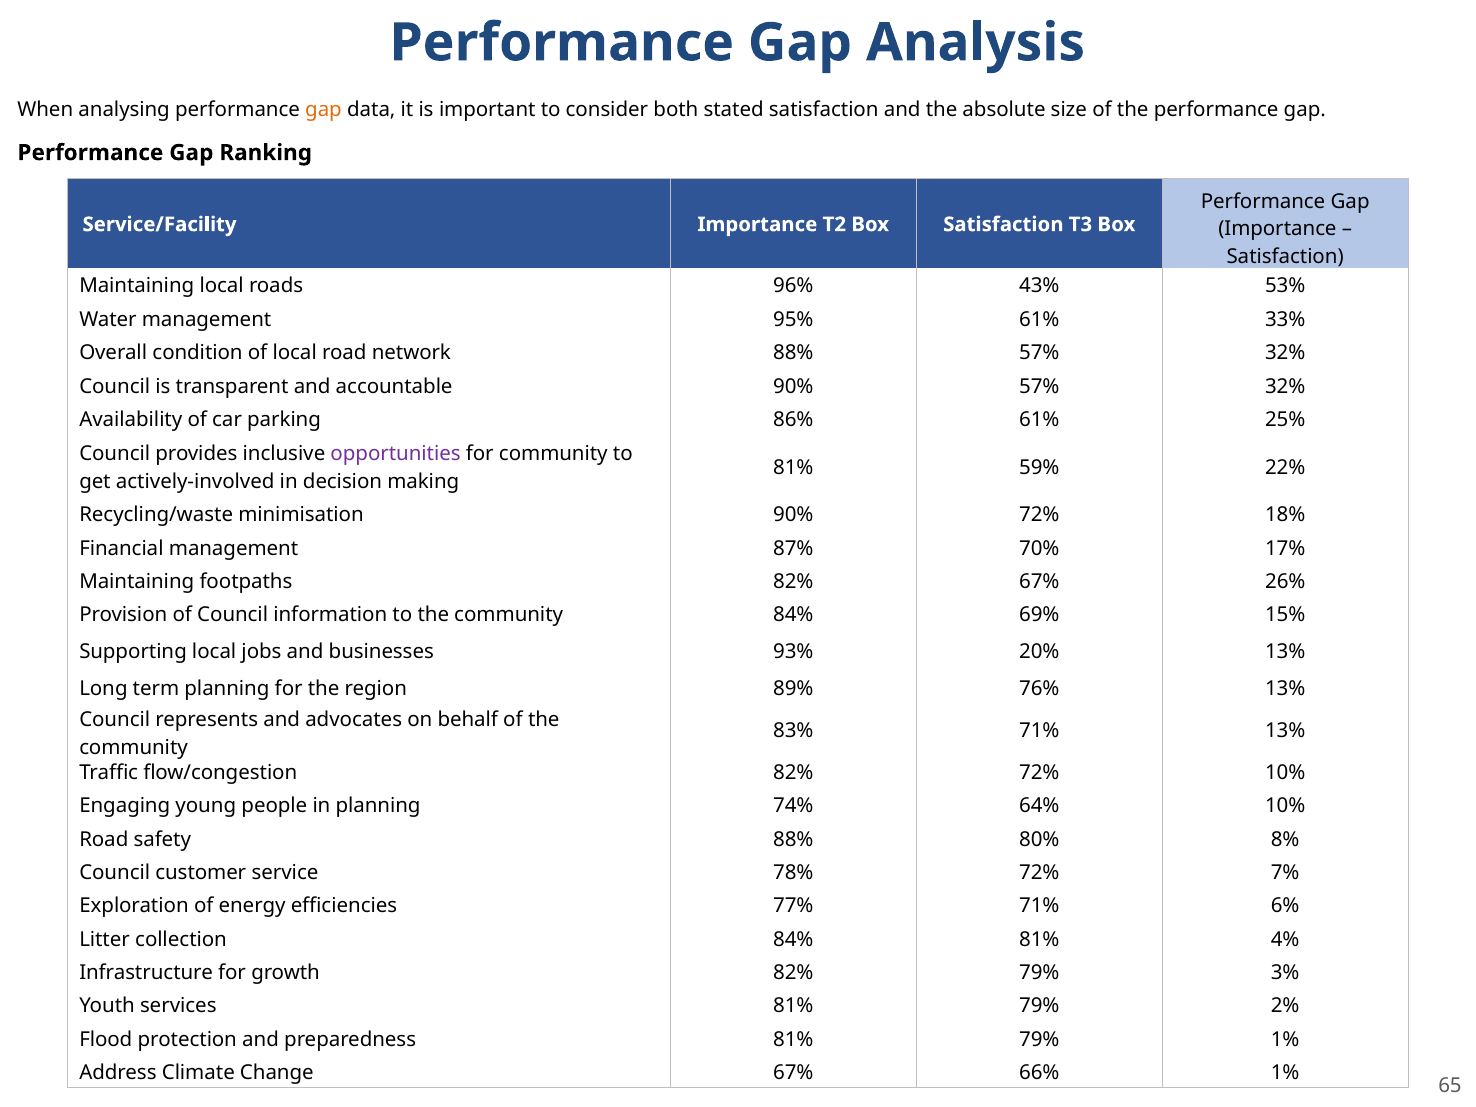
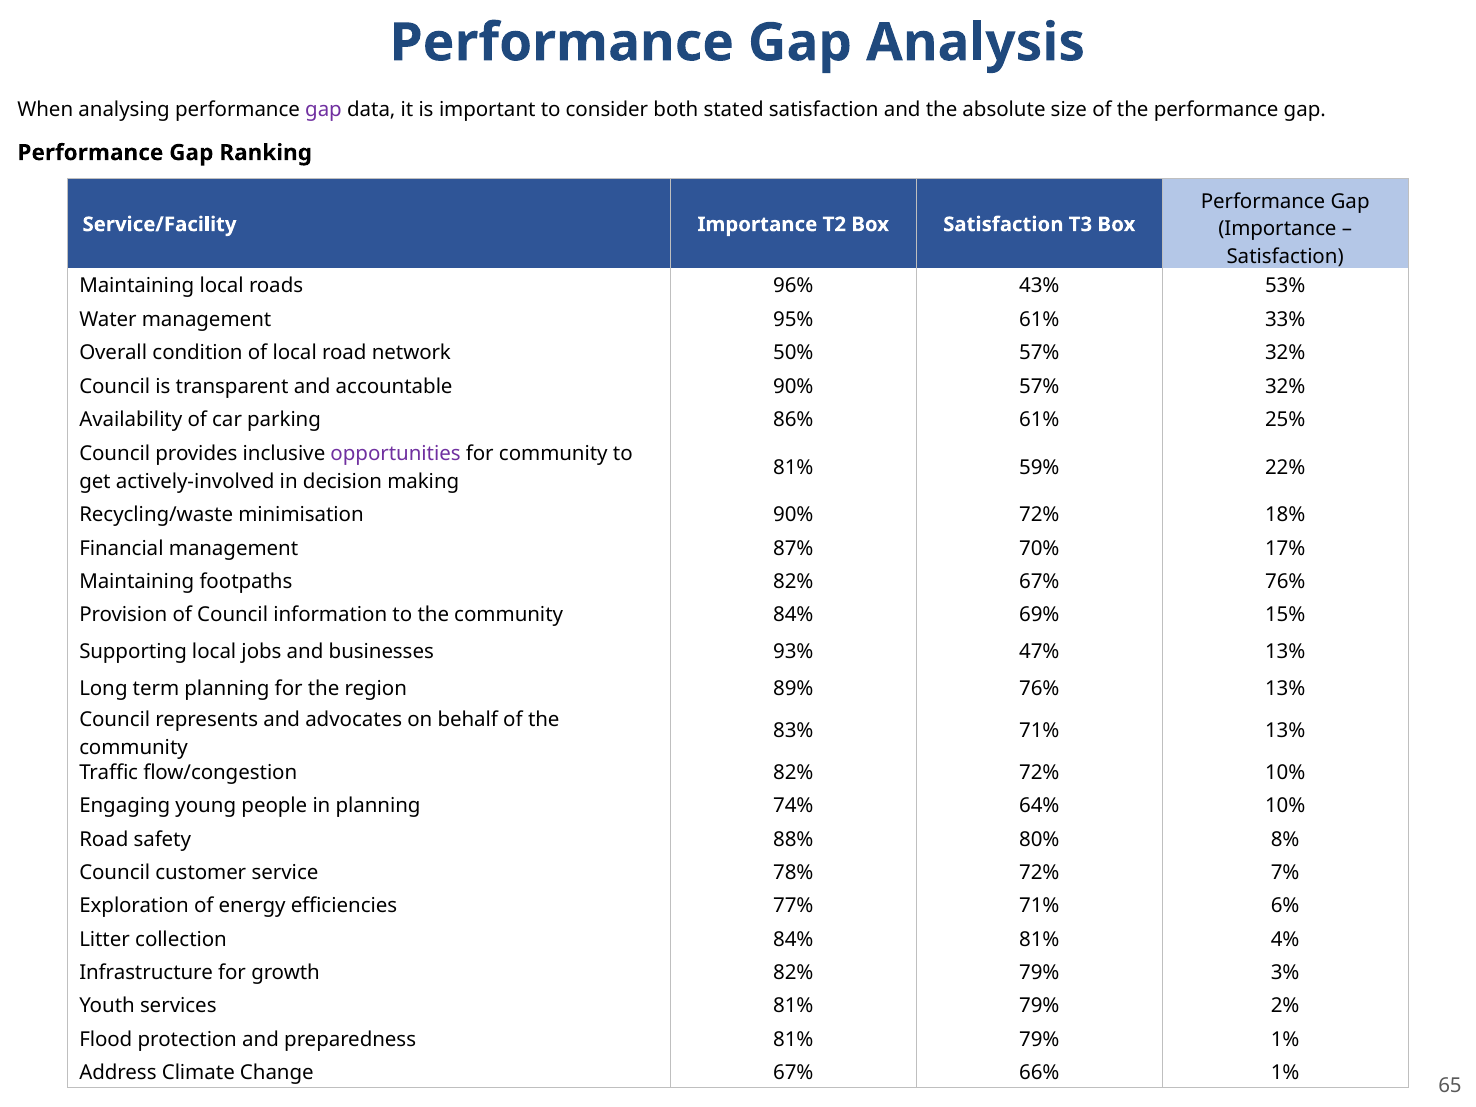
gap at (324, 110) colour: orange -> purple
network 88%: 88% -> 50%
67% 26%: 26% -> 76%
20%: 20% -> 47%
